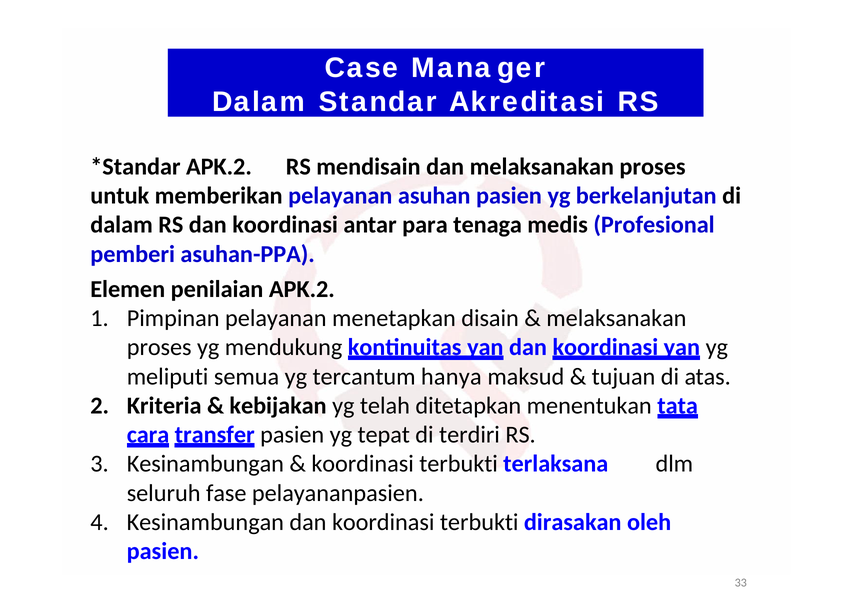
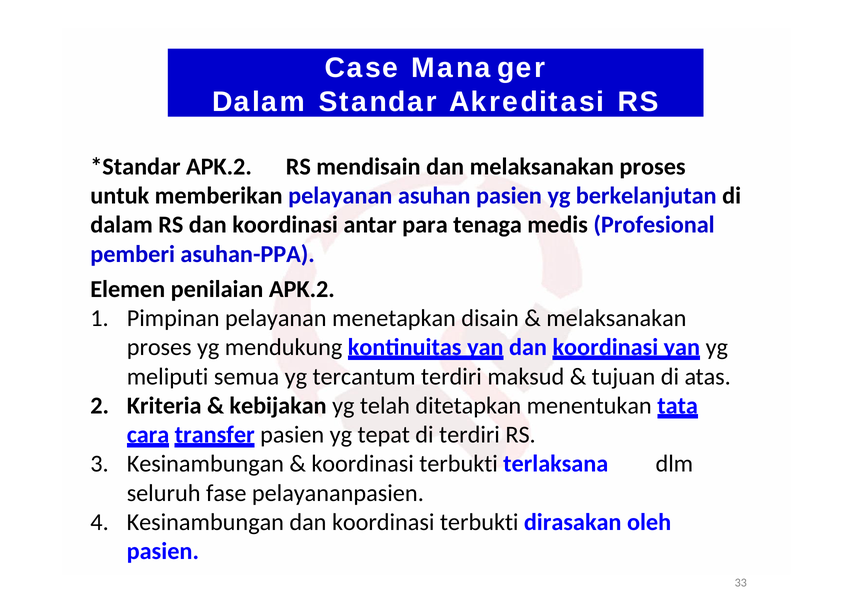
tercantum hanya: hanya -> terdiri
